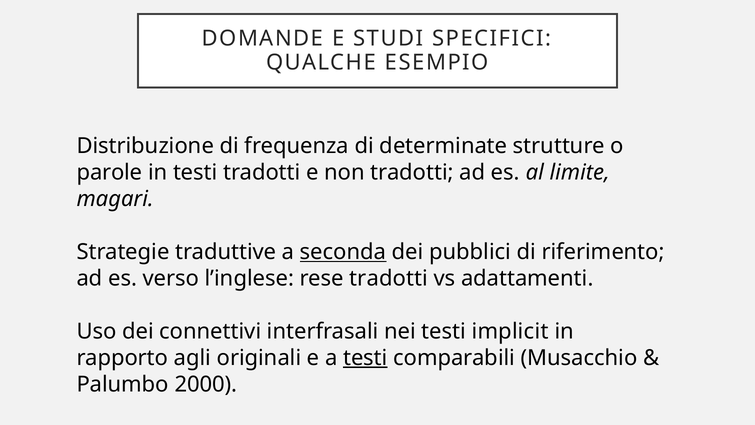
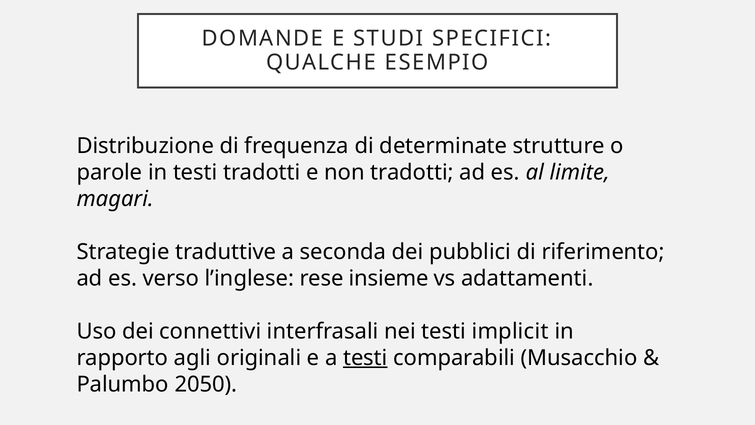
seconda underline: present -> none
rese tradotti: tradotti -> insieme
2000: 2000 -> 2050
